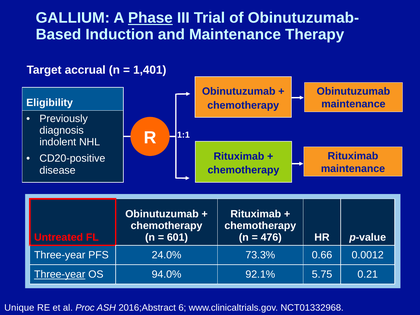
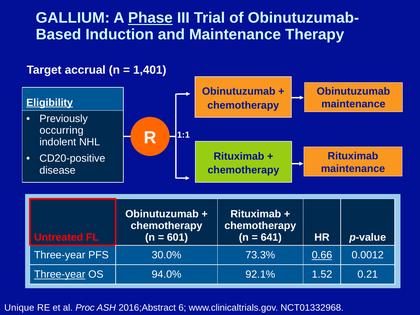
Eligibility underline: none -> present
diagnosis: diagnosis -> occurring
476: 476 -> 641
24.0%: 24.0% -> 30.0%
0.66 underline: none -> present
5.75: 5.75 -> 1.52
